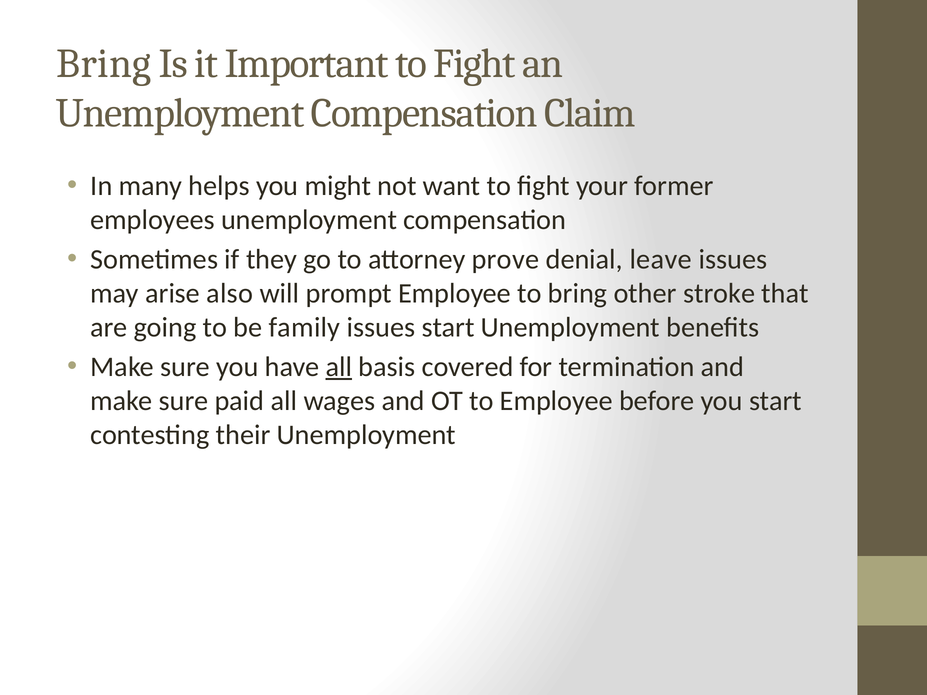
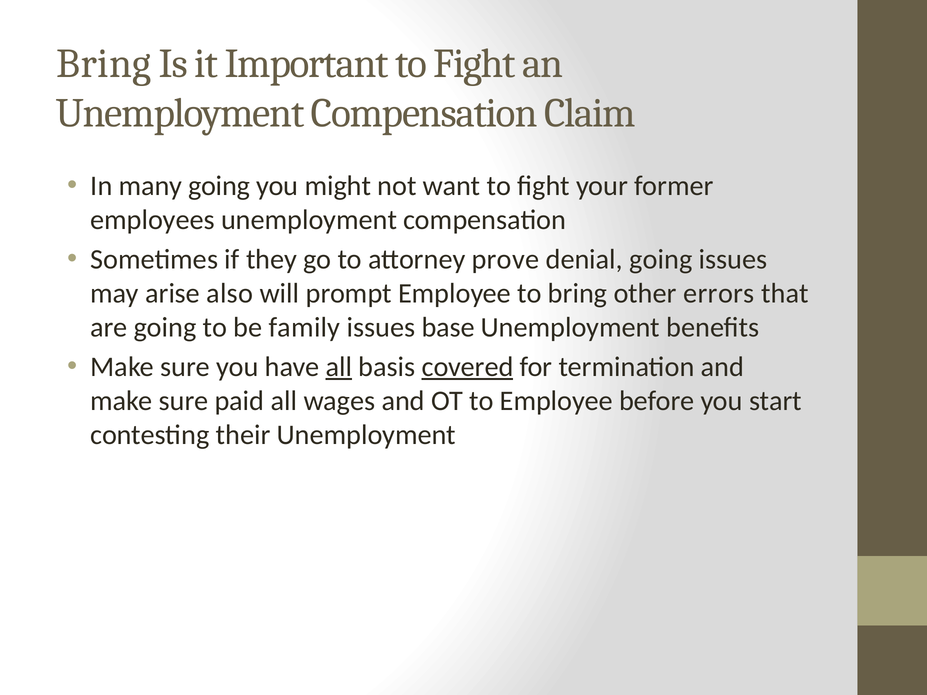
many helps: helps -> going
denial leave: leave -> going
stroke: stroke -> errors
issues start: start -> base
covered underline: none -> present
